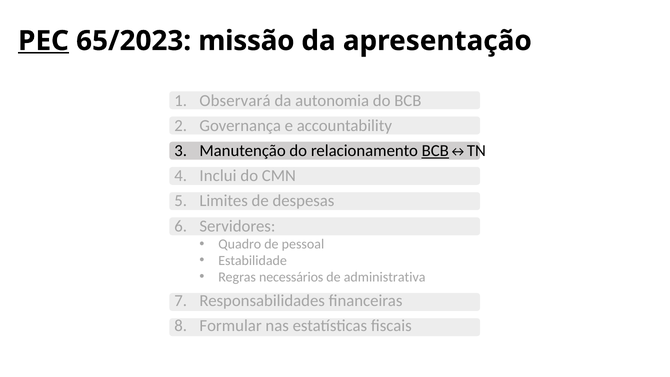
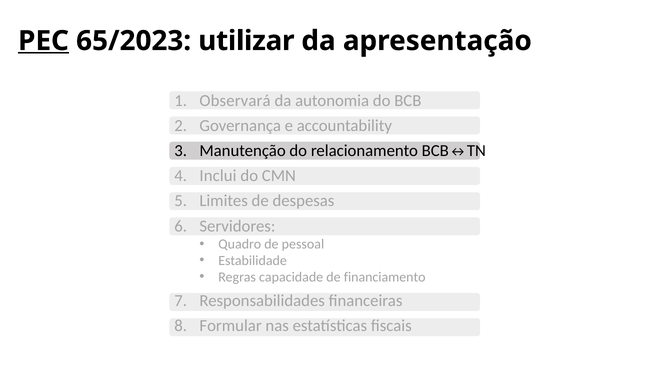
missão: missão -> utilizar
BCB at (435, 151) underline: present -> none
necessários: necessários -> capacidade
administrativa: administrativa -> financiamento
